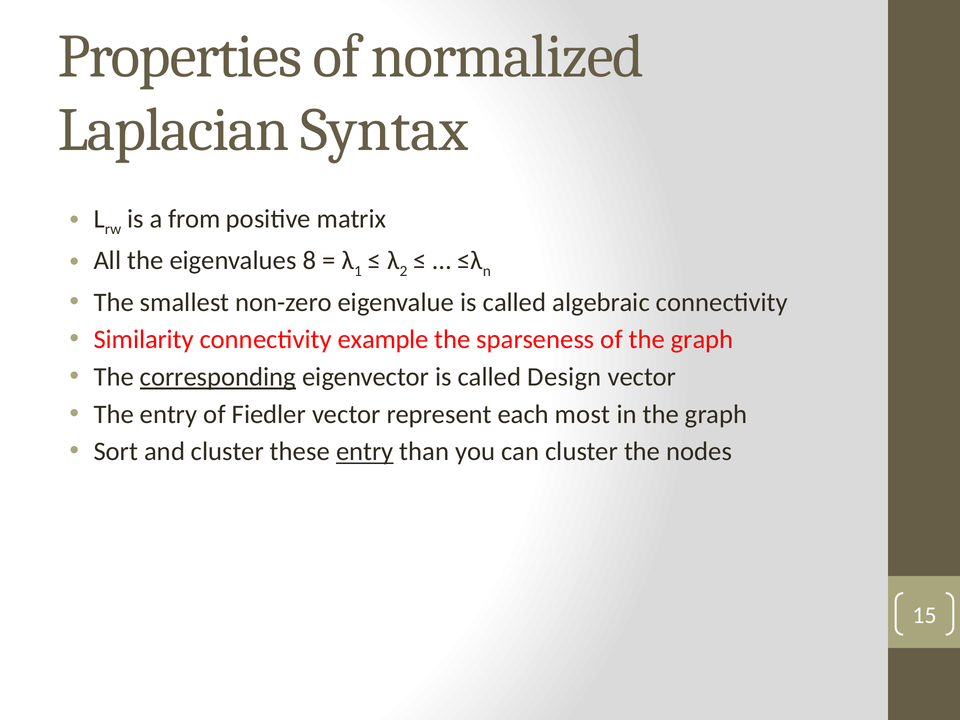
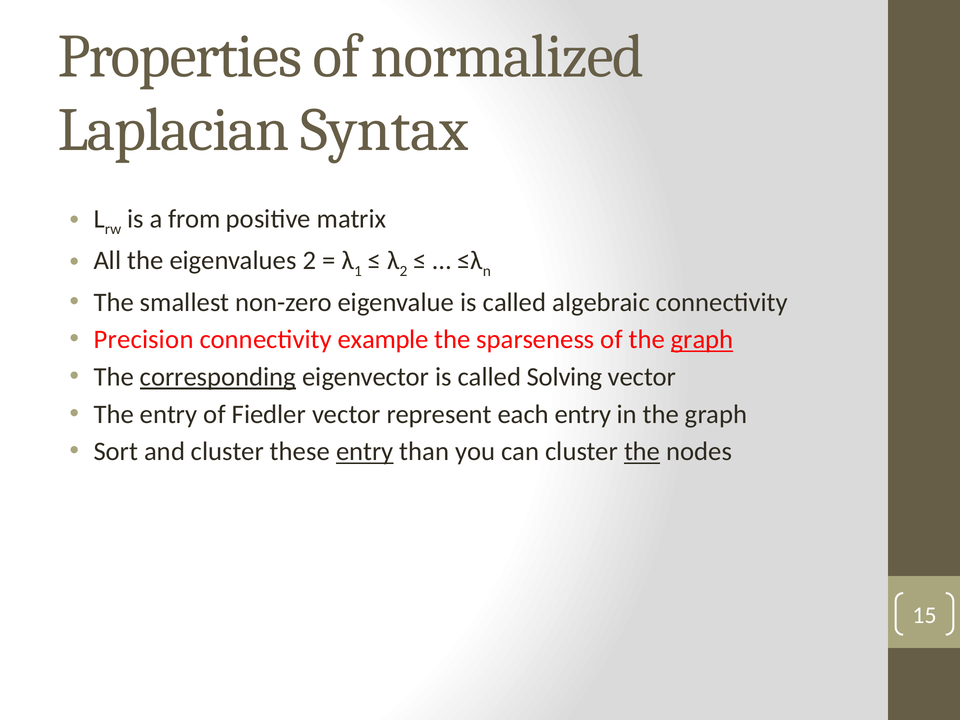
eigenvalues 8: 8 -> 2
Similarity: Similarity -> Precision
graph at (702, 340) underline: none -> present
Design: Design -> Solving
each most: most -> entry
the at (642, 452) underline: none -> present
